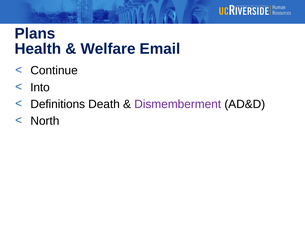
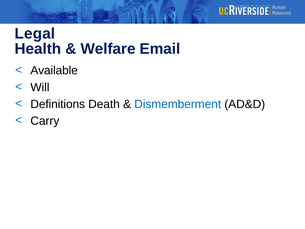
Plans: Plans -> Legal
Continue: Continue -> Available
Into: Into -> Will
Dismemberment colour: purple -> blue
North: North -> Carry
